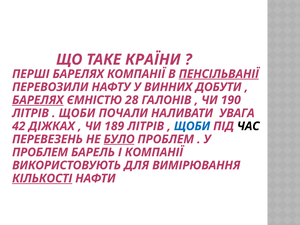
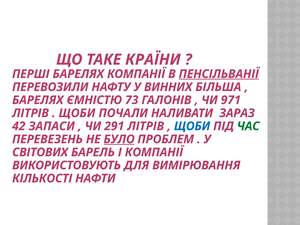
ДОБУТИ: ДОБУТИ -> БІЛЬША
БАРЕЛЯХ at (38, 100) underline: present -> none
28: 28 -> 73
190: 190 -> 971
УВАГА: УВАГА -> ЗАРАЗ
ДІЖКАХ: ДІЖКАХ -> ЗАПАСИ
189: 189 -> 291
ЧАС colour: black -> green
ПРОБЛЕМ at (40, 152): ПРОБЛЕМ -> СВІТОВИХ
КІЛЬКОСТІ underline: present -> none
